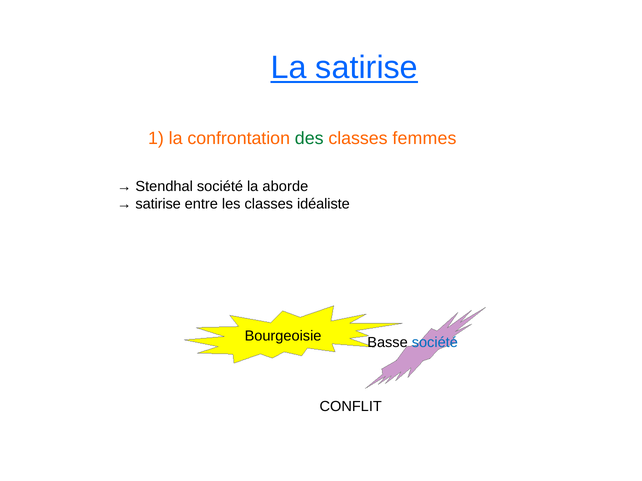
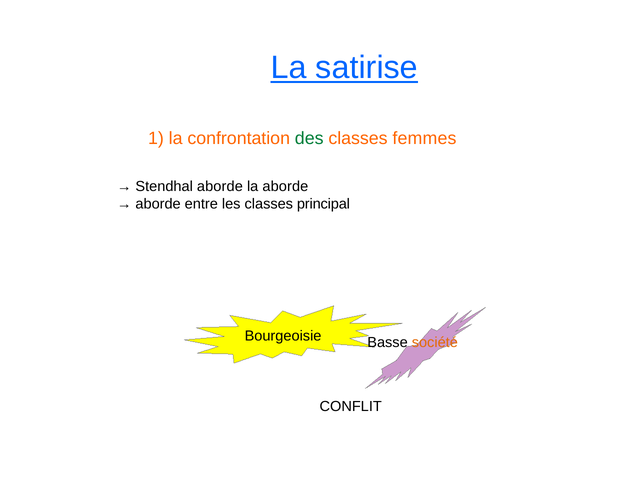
Stendhal société: société -> aborde
satirise at (158, 204): satirise -> aborde
idéaliste: idéaliste -> principal
société at (435, 343) colour: blue -> orange
